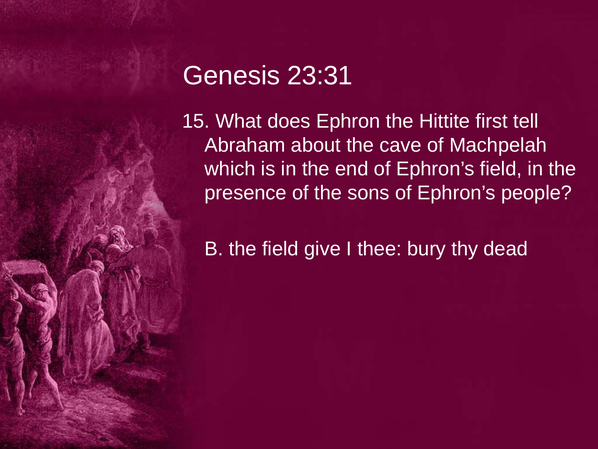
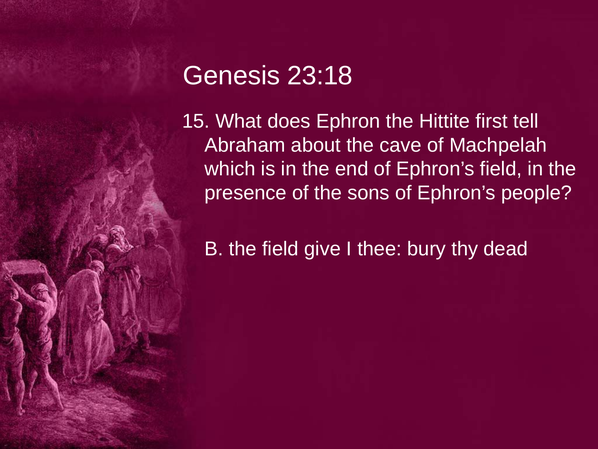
23:31: 23:31 -> 23:18
